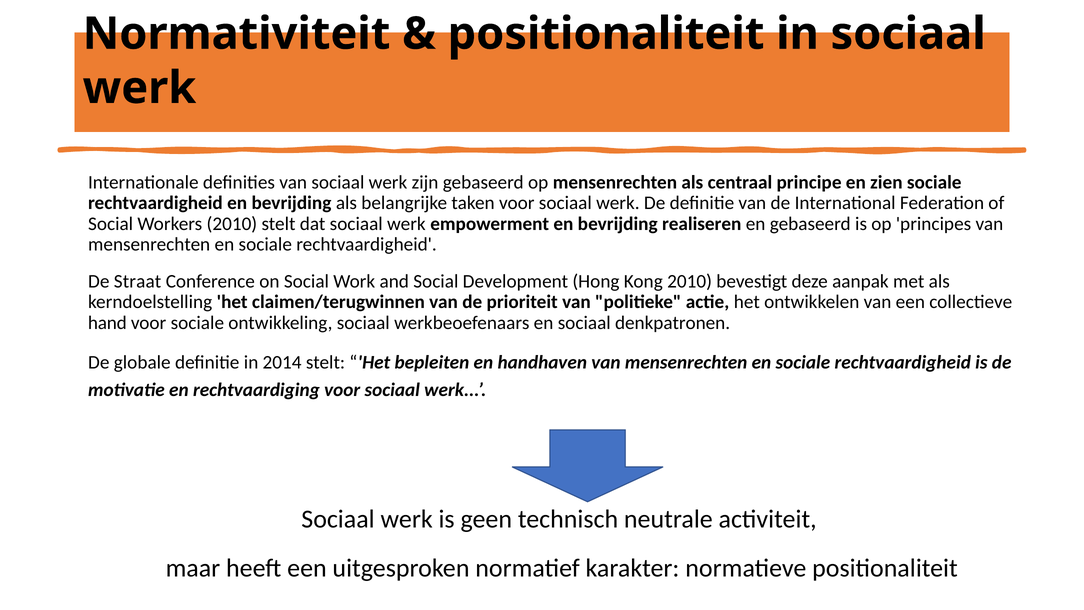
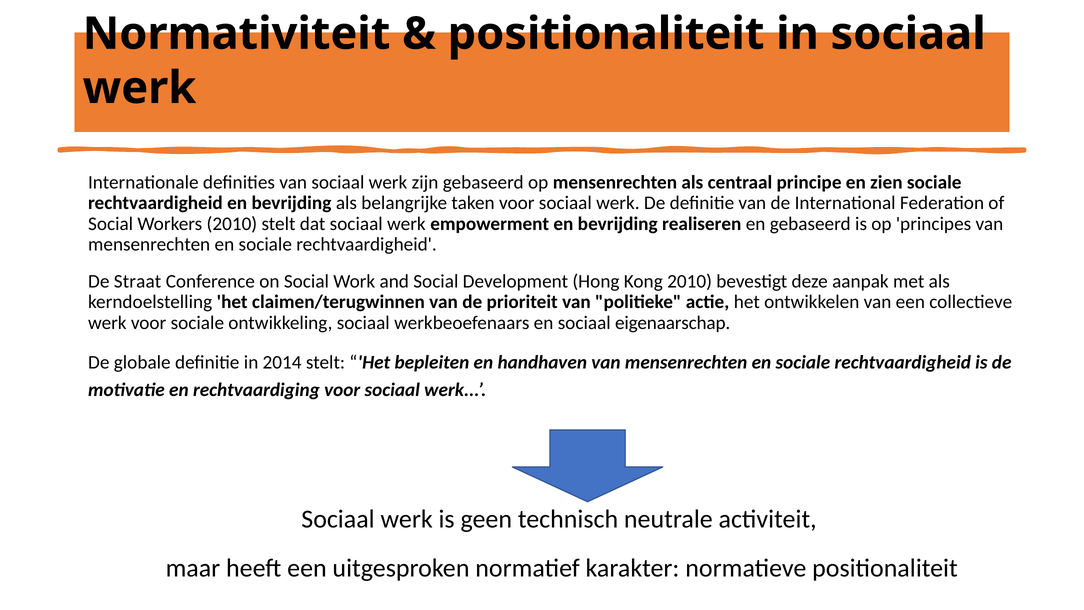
hand at (107, 323): hand -> werk
denkpatronen: denkpatronen -> eigenaarschap
